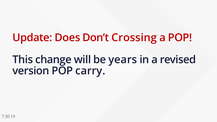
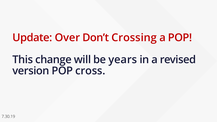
Does: Does -> Over
carry: carry -> cross
